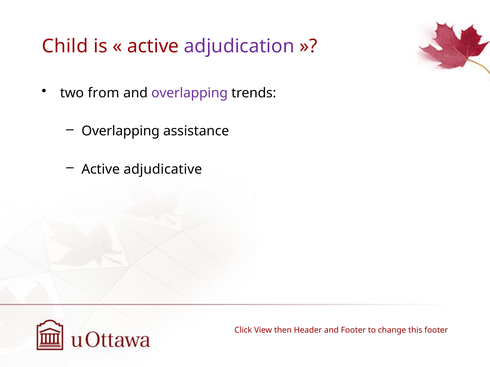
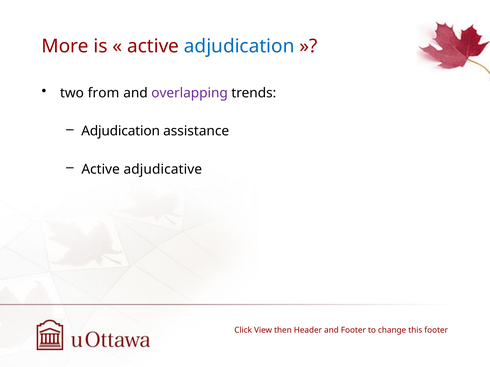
Child: Child -> More
adjudication at (239, 46) colour: purple -> blue
Overlapping at (121, 131): Overlapping -> Adjudication
